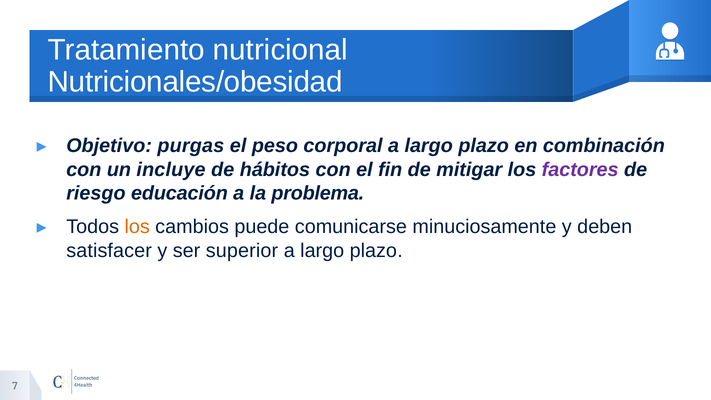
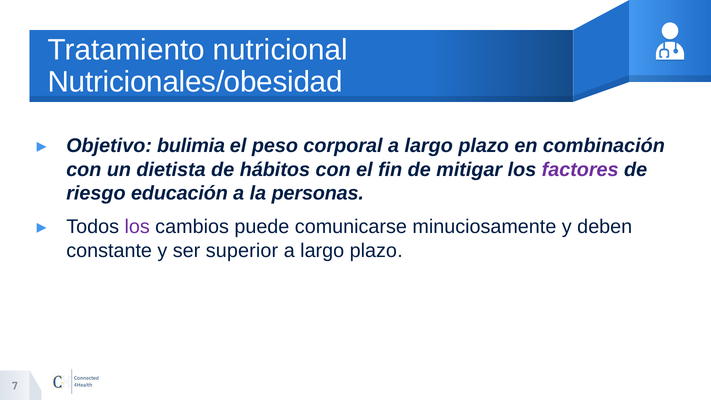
purgas: purgas -> bulimia
incluye: incluye -> dietista
problema: problema -> personas
los at (137, 227) colour: orange -> purple
satisfacer: satisfacer -> constante
